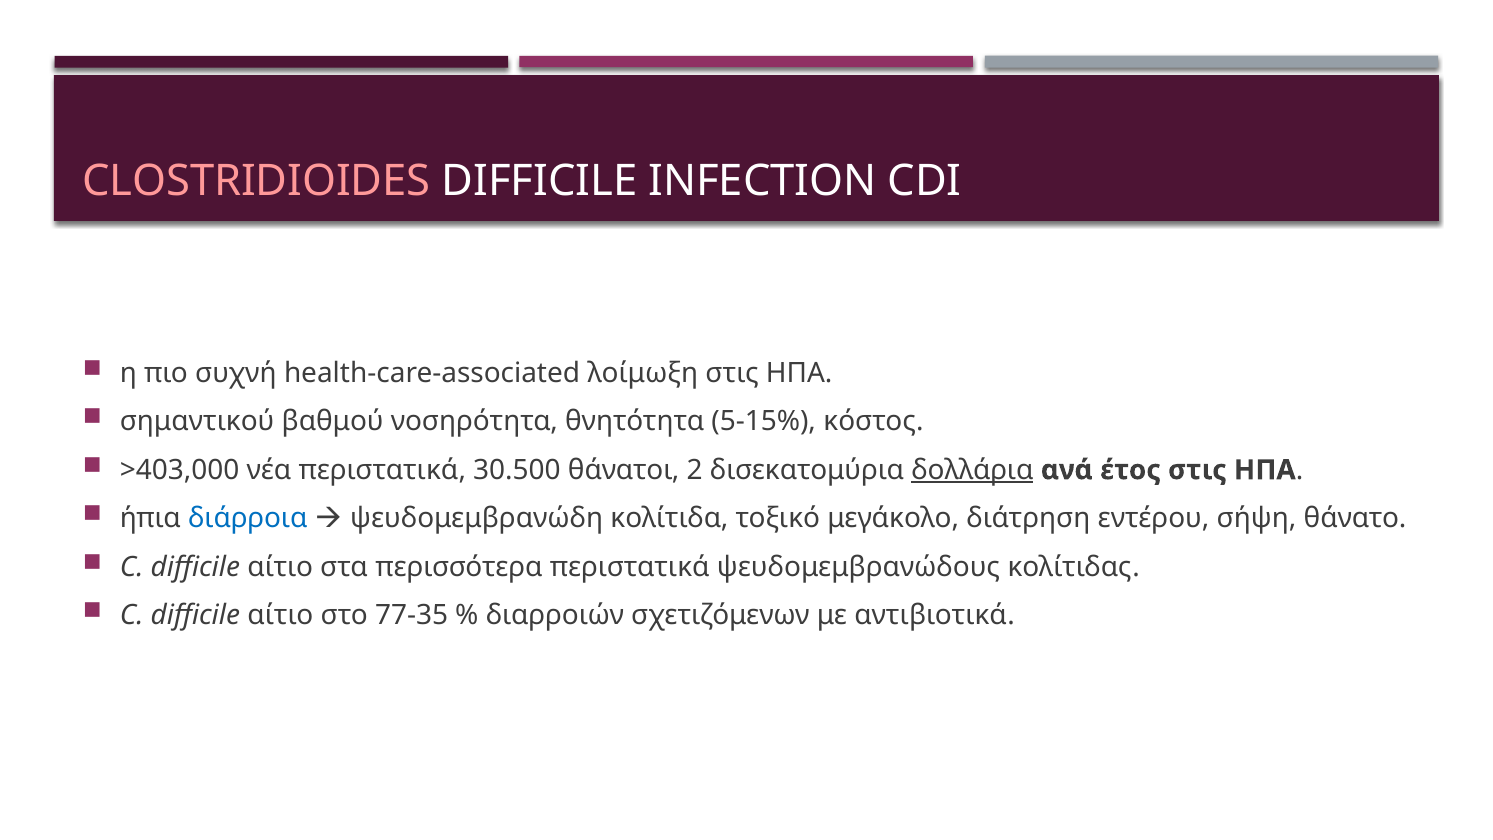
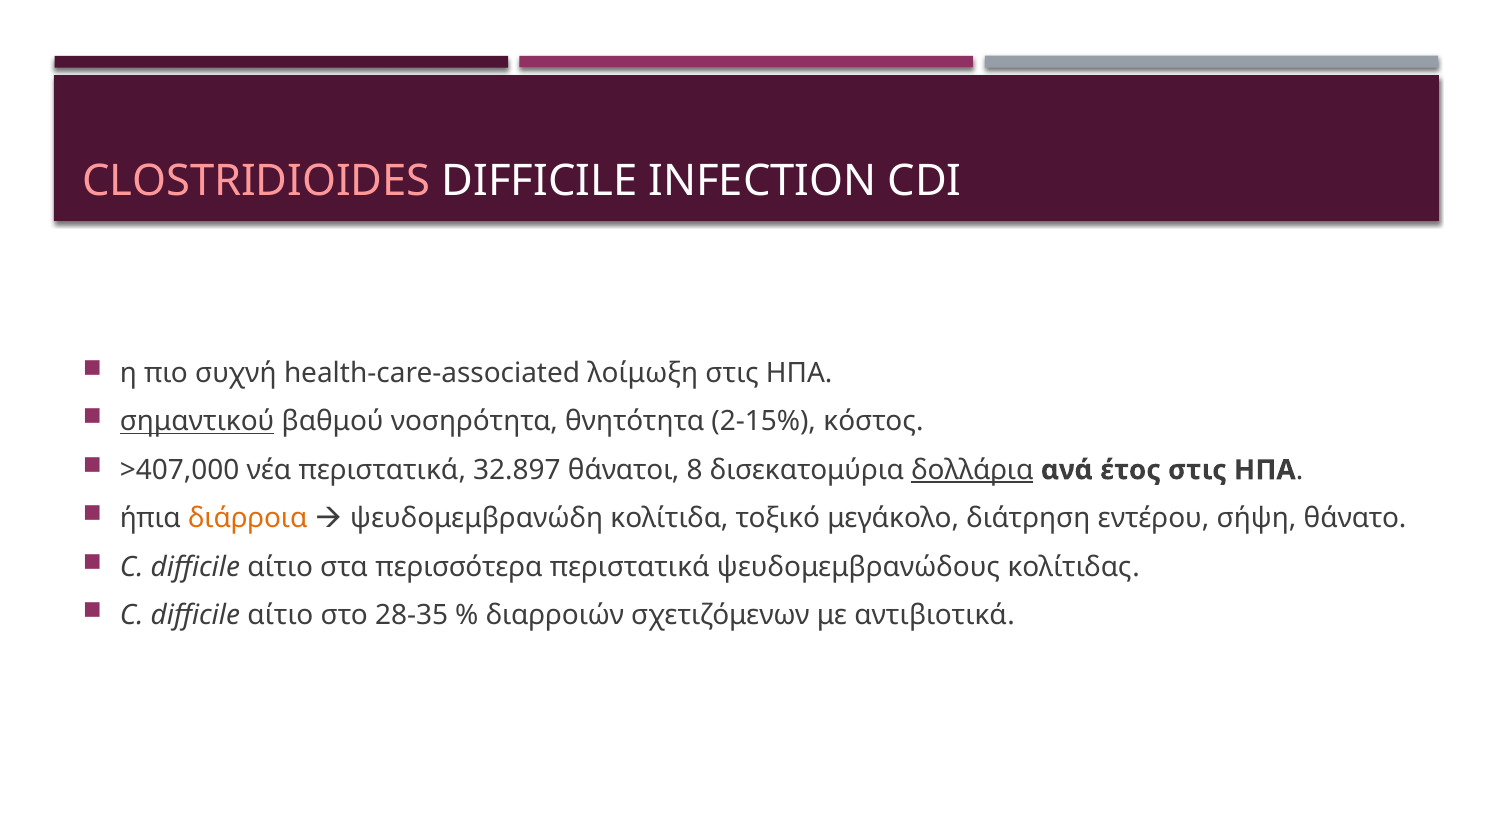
σημαντικού underline: none -> present
5-15%: 5-15% -> 2-15%
>403,000: >403,000 -> >407,000
30.500: 30.500 -> 32.897
2: 2 -> 8
διάρροια colour: blue -> orange
77-35: 77-35 -> 28-35
